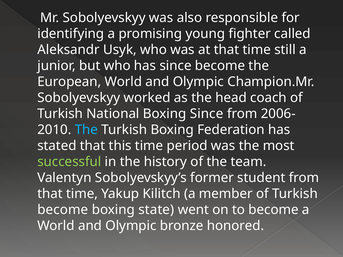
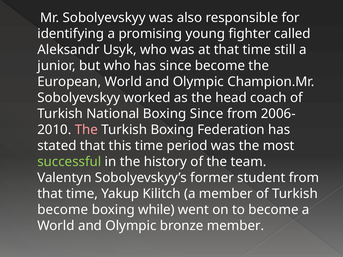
The at (86, 130) colour: light blue -> pink
state: state -> while
bronze honored: honored -> member
